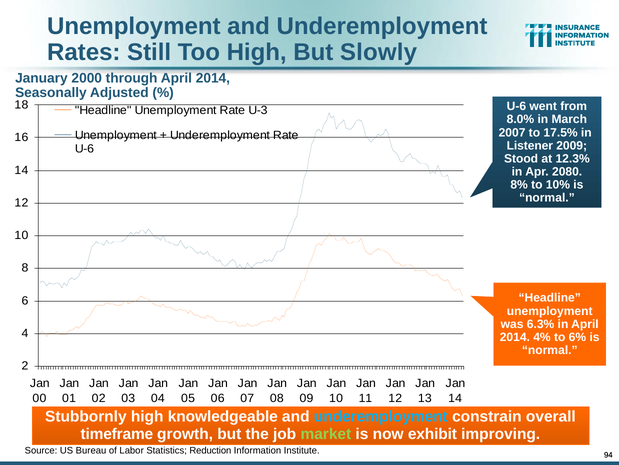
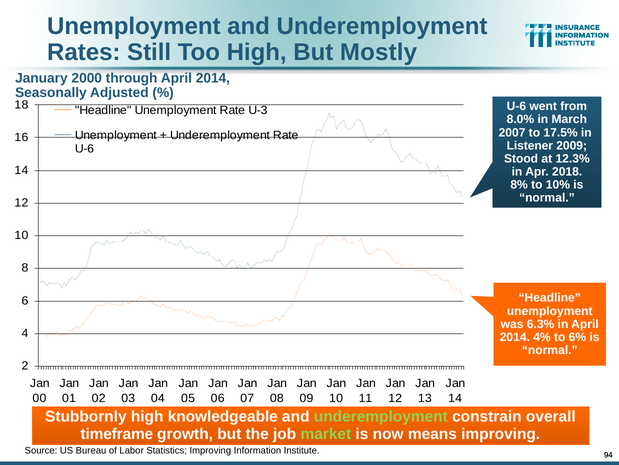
Slowly: Slowly -> Mostly
2080: 2080 -> 2018
underemployment at (381, 416) colour: light blue -> light green
exhibit: exhibit -> means
Statistics Reduction: Reduction -> Improving
